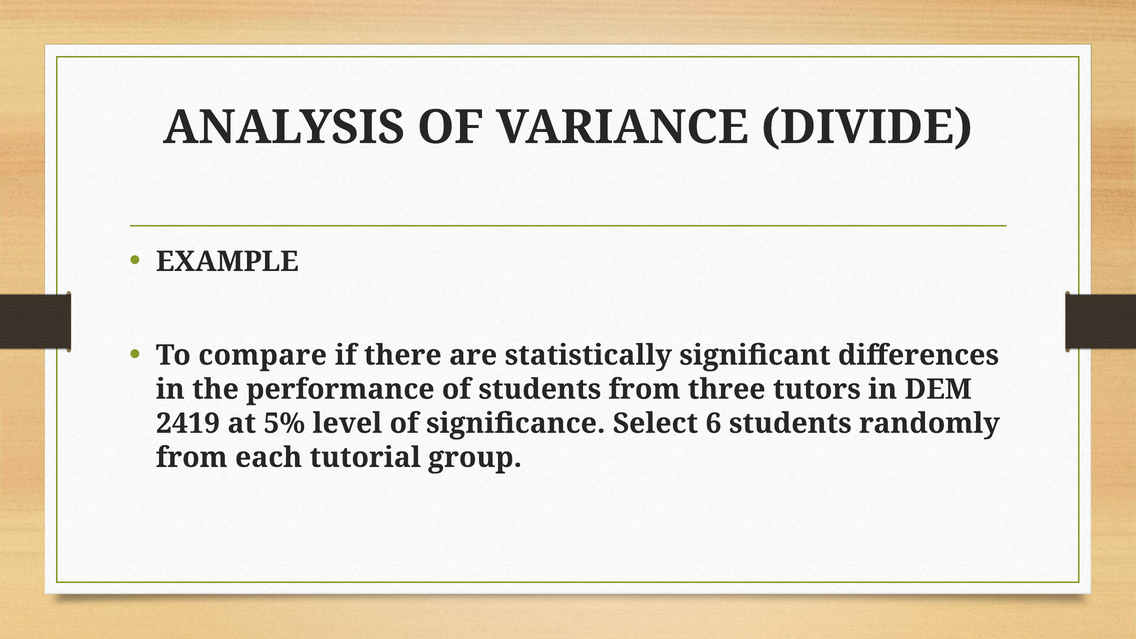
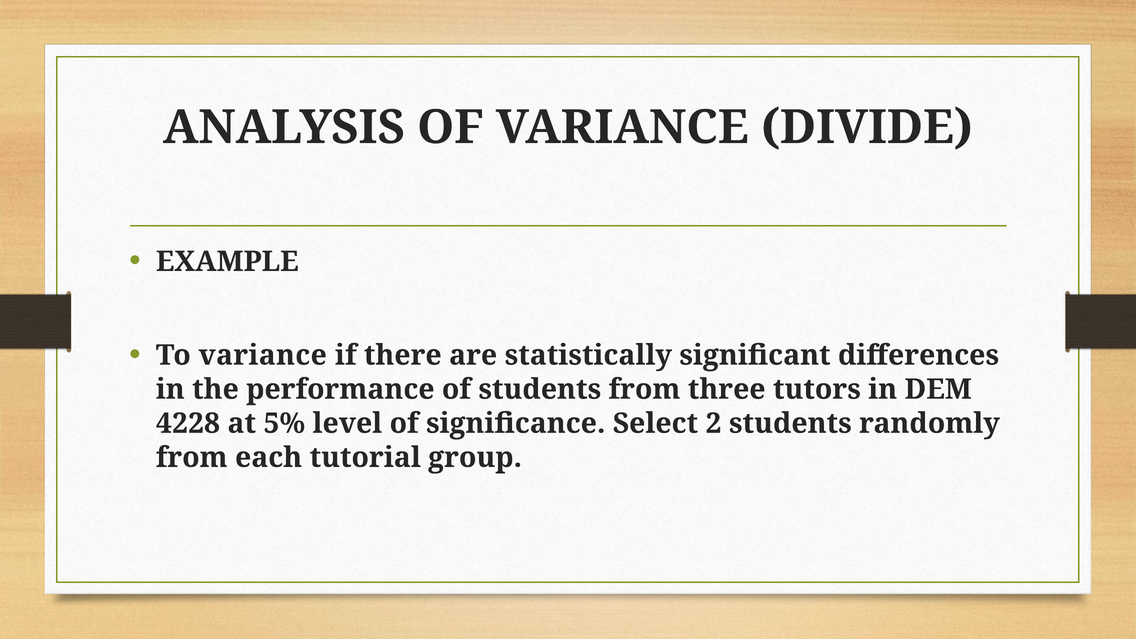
To compare: compare -> variance
2419: 2419 -> 4228
6: 6 -> 2
